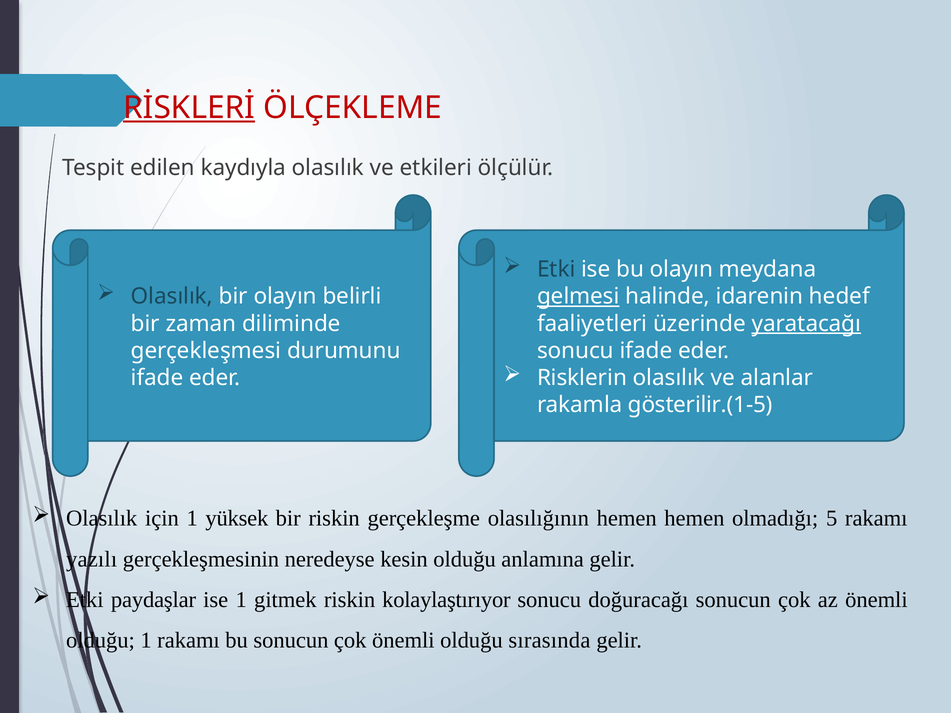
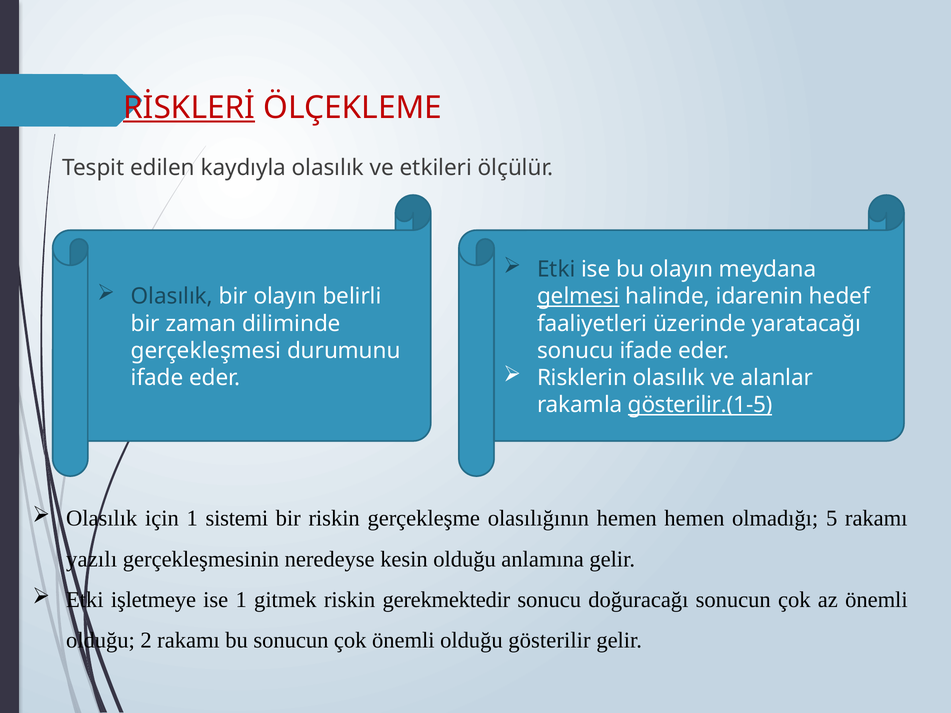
yaratacağı underline: present -> none
gösterilir.(1-5 underline: none -> present
yüksek: yüksek -> sistemi
paydaşlar: paydaşlar -> işletmeye
kolaylaştırıyor: kolaylaştırıyor -> gerekmektedir
olduğu 1: 1 -> 2
sırasında: sırasında -> gösterilir
